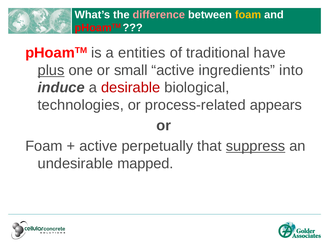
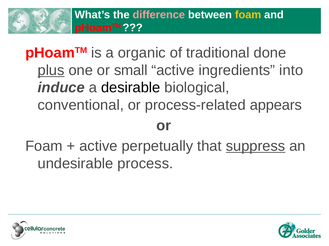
entities: entities -> organic
have: have -> done
desirable colour: red -> black
technologies: technologies -> conventional
mapped: mapped -> process
